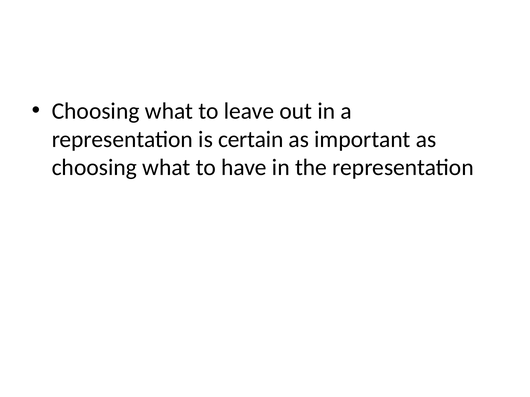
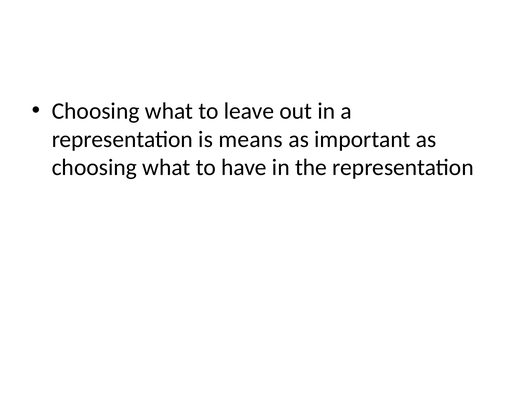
certain: certain -> means
